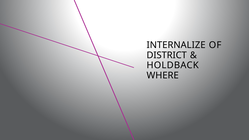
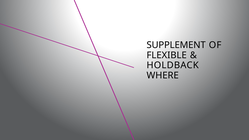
INTERNALIZE: INTERNALIZE -> SUPPLEMENT
DISTRICT: DISTRICT -> FLEXIBLE
